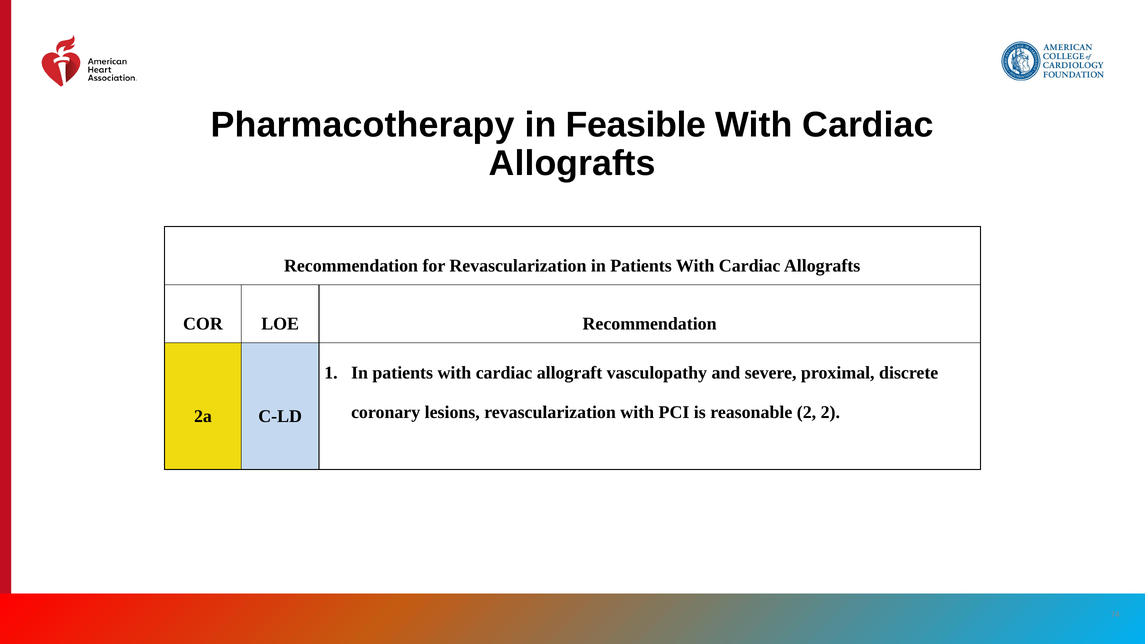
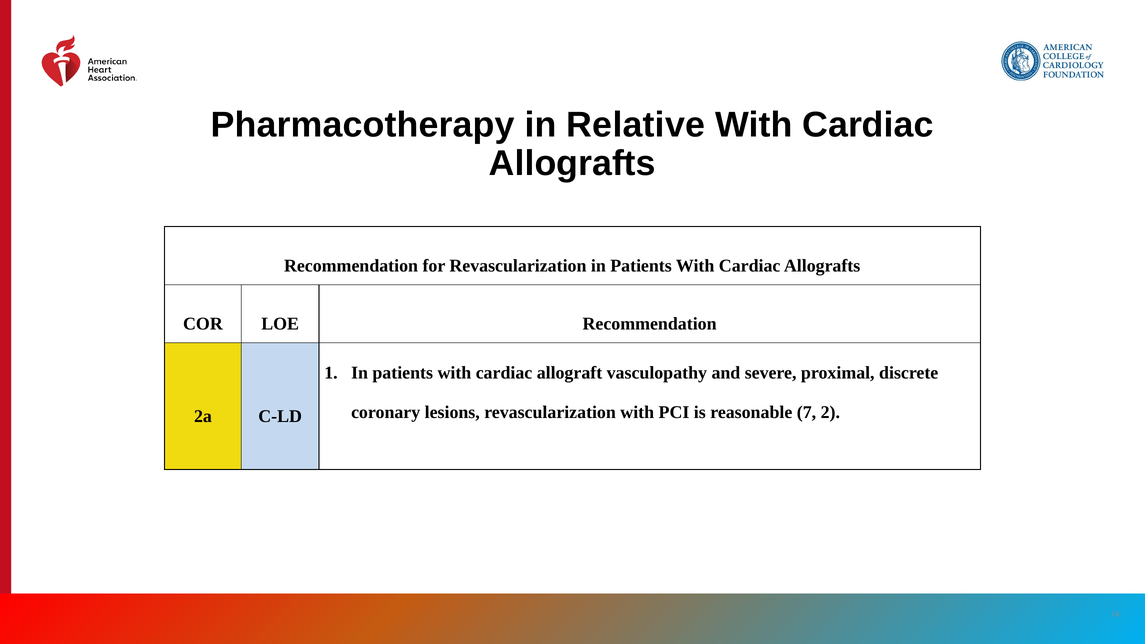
Feasible: Feasible -> Relative
reasonable 2: 2 -> 7
